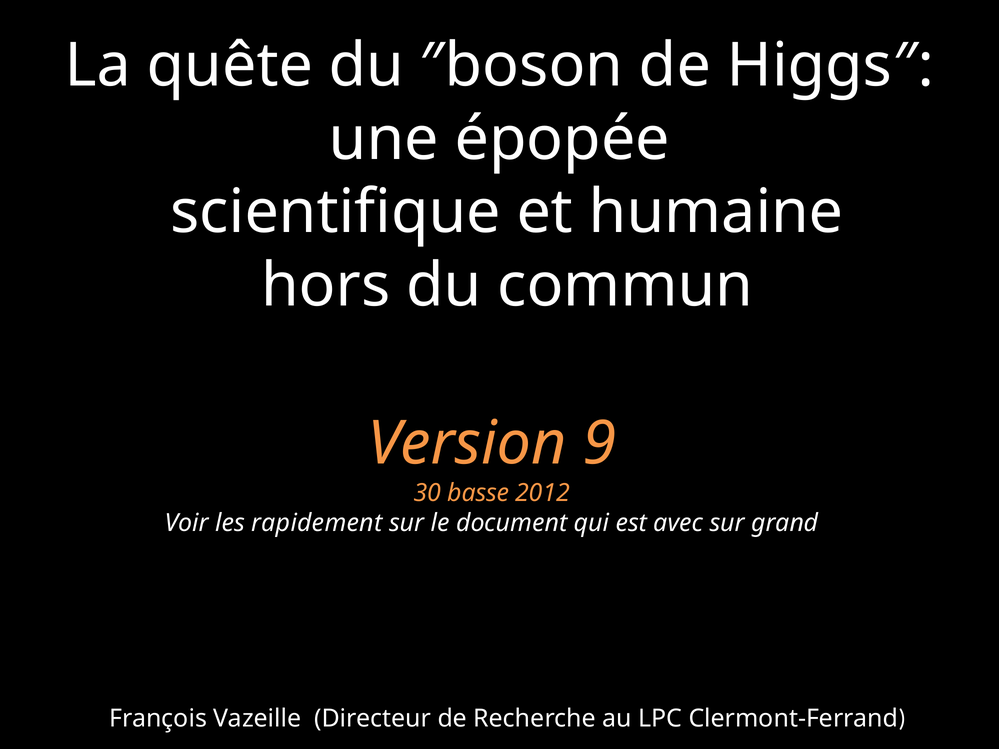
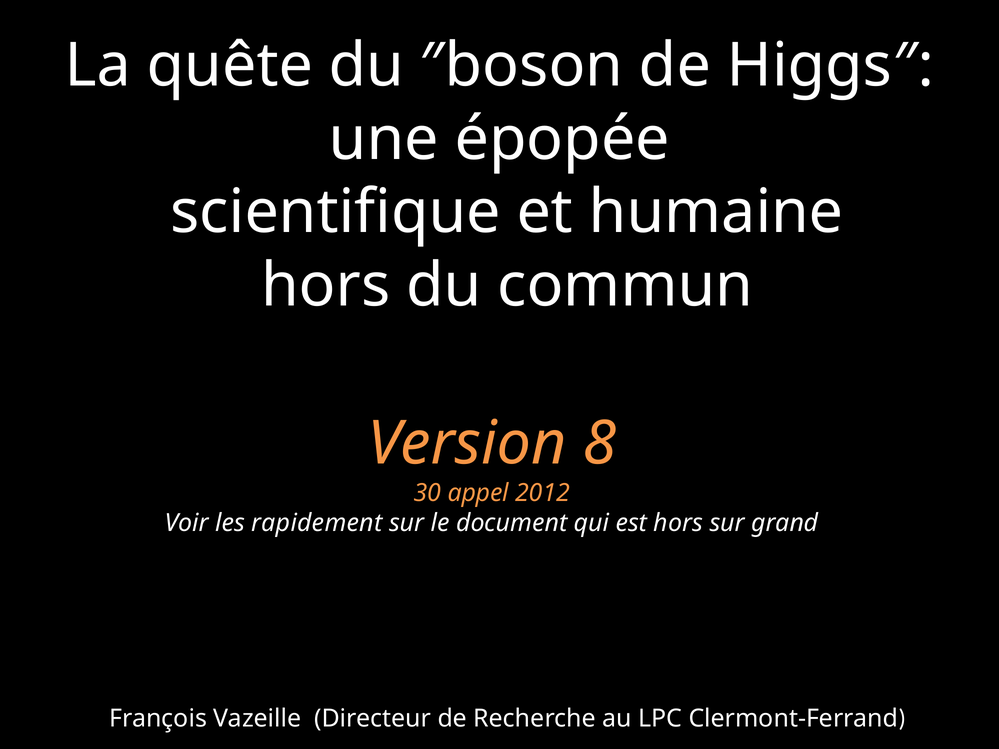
9: 9 -> 8
basse: basse -> appel
est avec: avec -> hors
